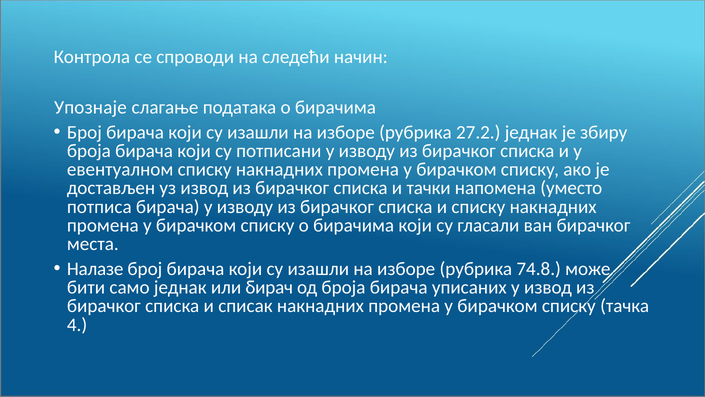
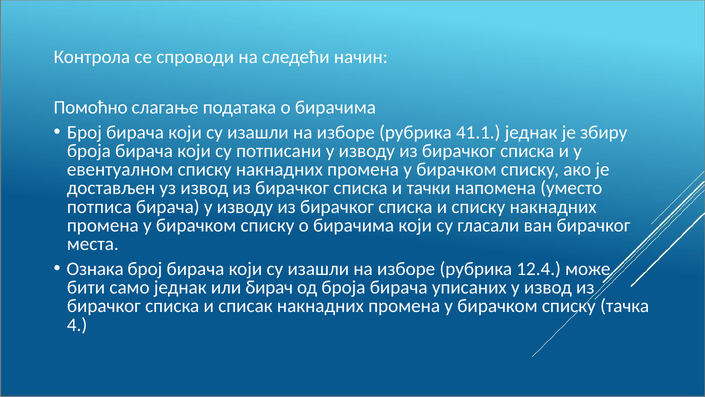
Упознаје: Упознаје -> Помоћно
27.2: 27.2 -> 41.1
Налазе: Налазе -> Ознака
74.8: 74.8 -> 12.4
